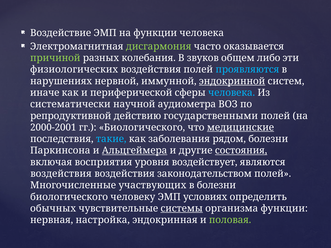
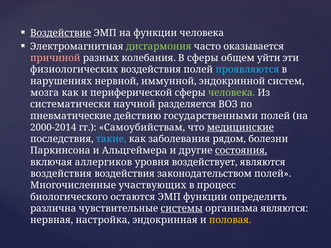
Воздействие underline: none -> present
причиной colour: light green -> pink
В звуков: звуков -> сферы
либо: либо -> уйти
эндокринной underline: present -> none
иначе: иначе -> мозга
человека at (232, 93) colour: light blue -> light green
аудиометра: аудиометра -> разделяется
репродуктивной: репродуктивной -> пневматические
2000-2001: 2000-2001 -> 2000-2014
гг Биологического: Биологического -> Самоубийствам
Альцгеймера underline: present -> none
восприятия: восприятия -> аллергиков
в болезни: болезни -> процесс
человеку: человеку -> остаются
ЭМП условиях: условиях -> функции
обычных: обычных -> различна
организма функции: функции -> являются
половая colour: light green -> yellow
